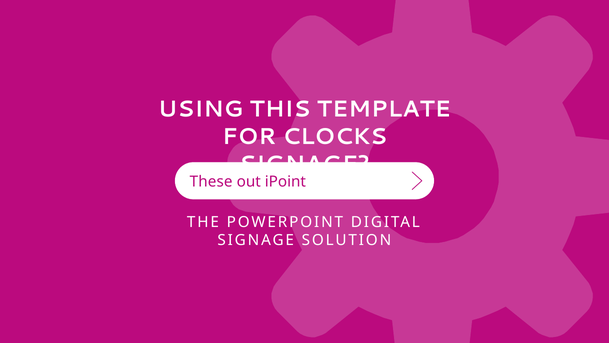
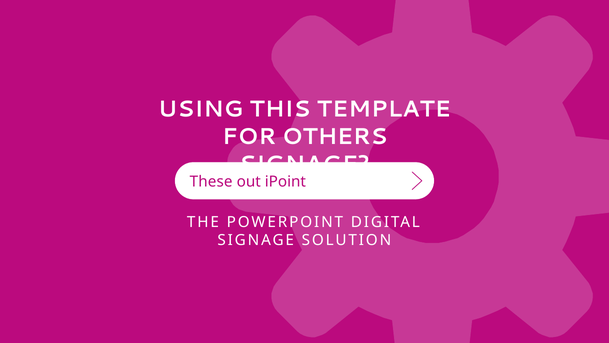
CLOCKS: CLOCKS -> OTHERS
